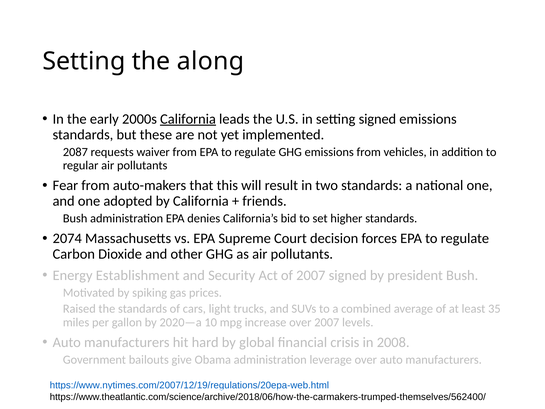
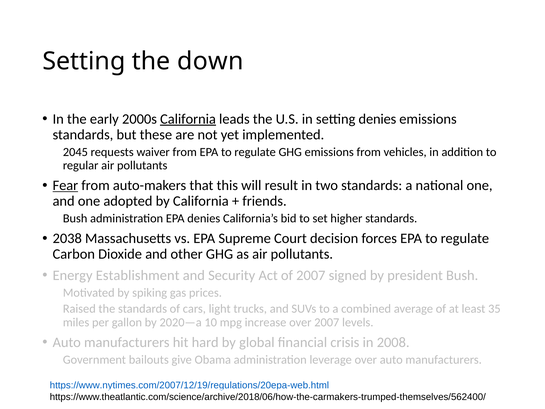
along: along -> down
setting signed: signed -> denies
2087: 2087 -> 2045
Fear underline: none -> present
2074: 2074 -> 2038
